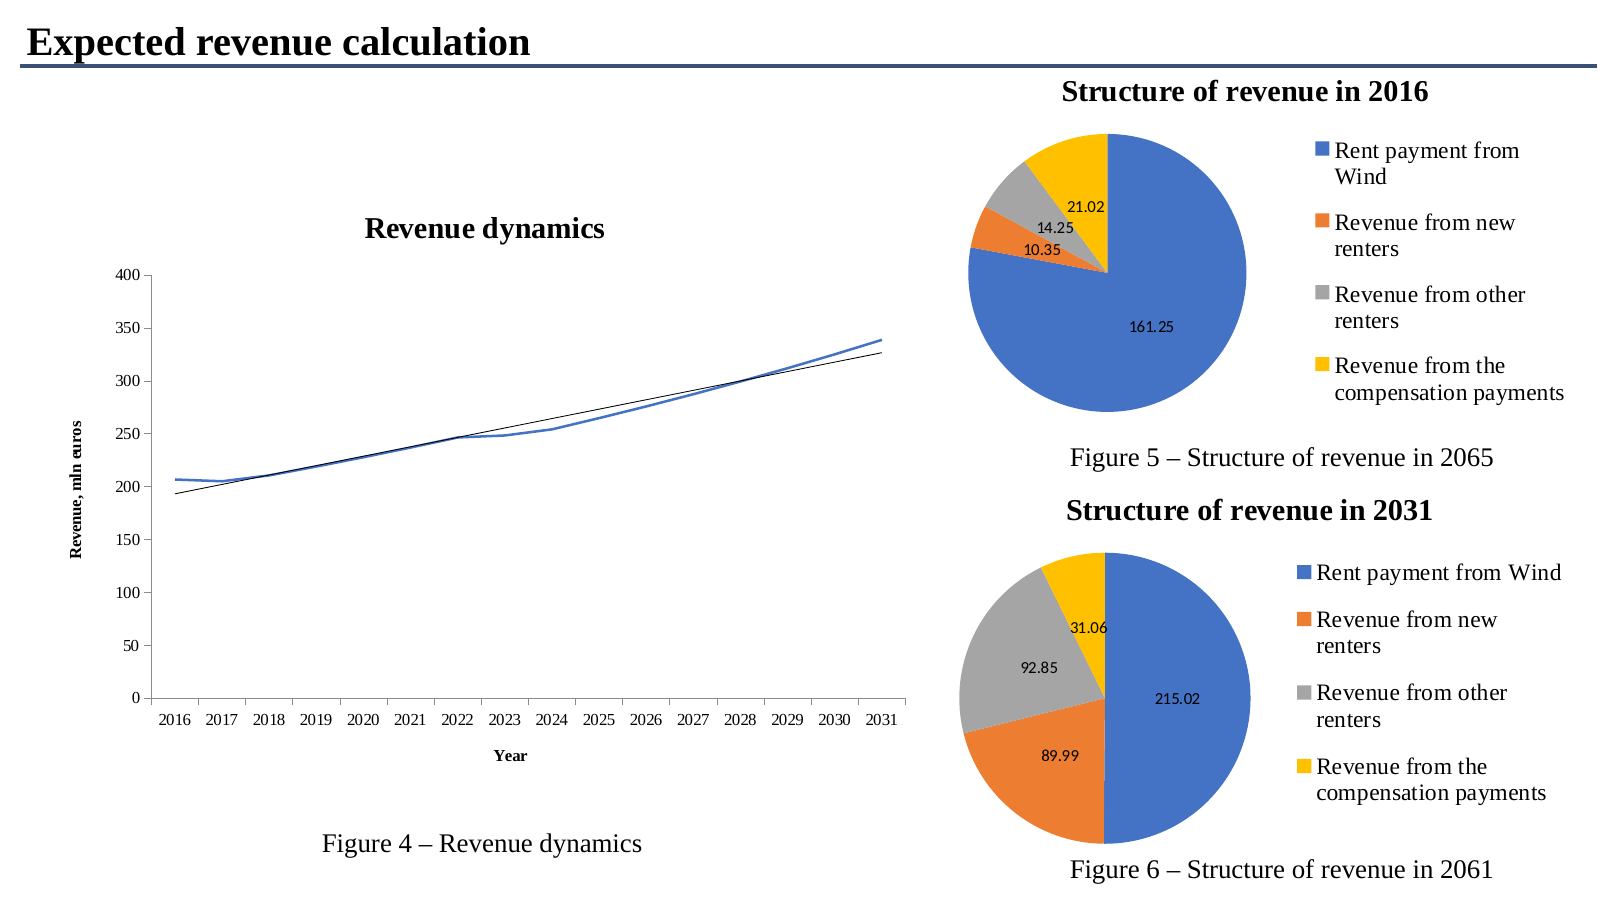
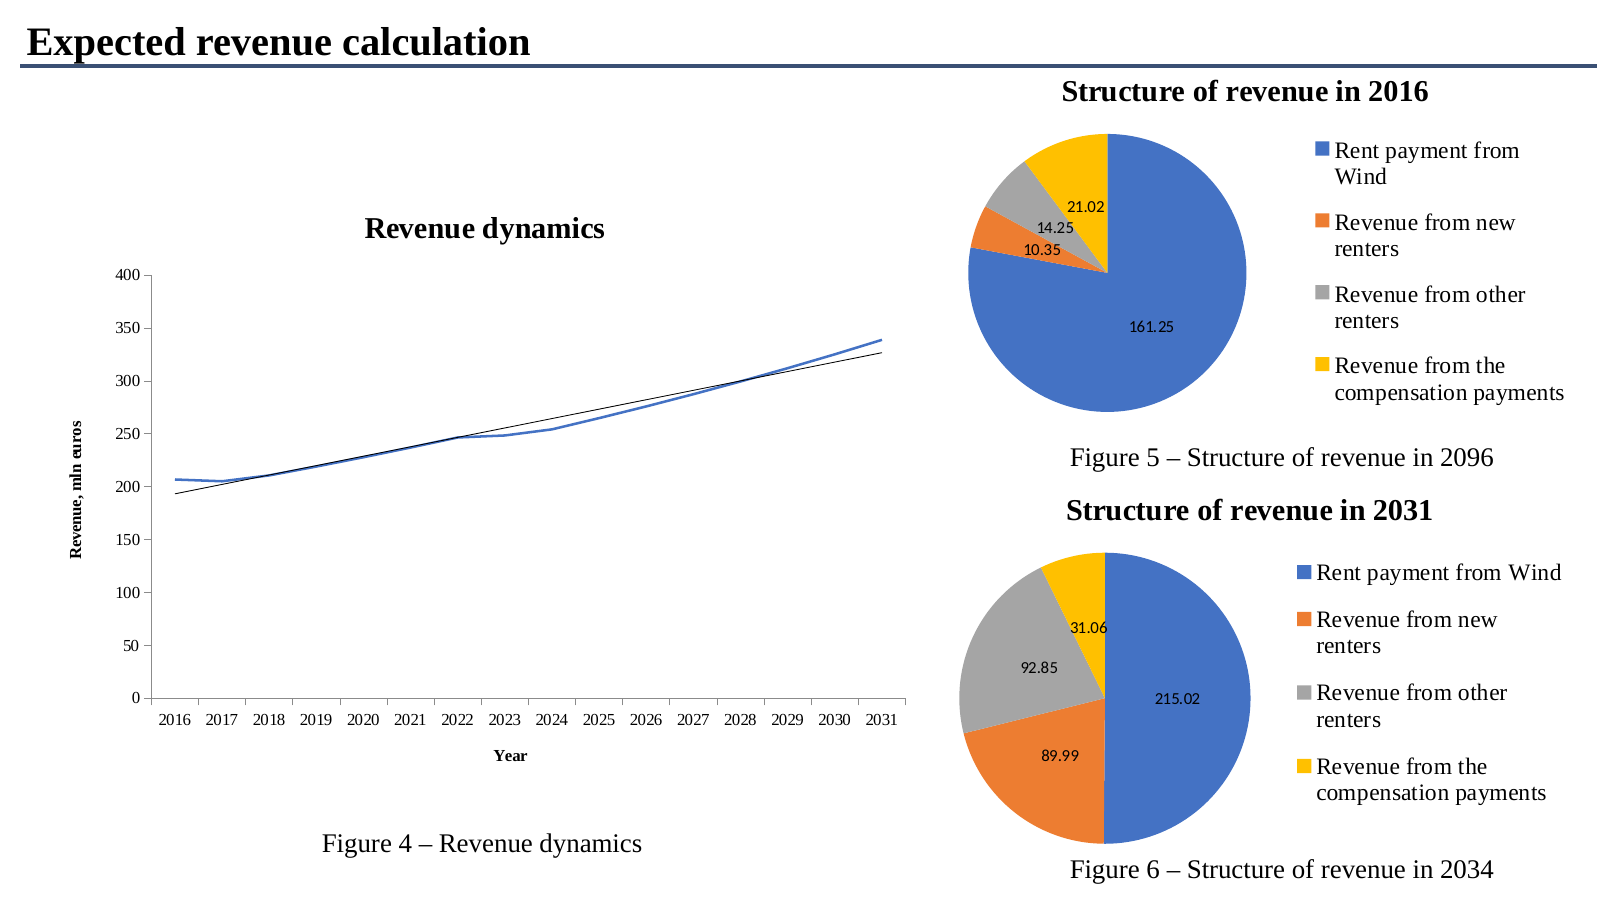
2065: 2065 -> 2096
2061: 2061 -> 2034
